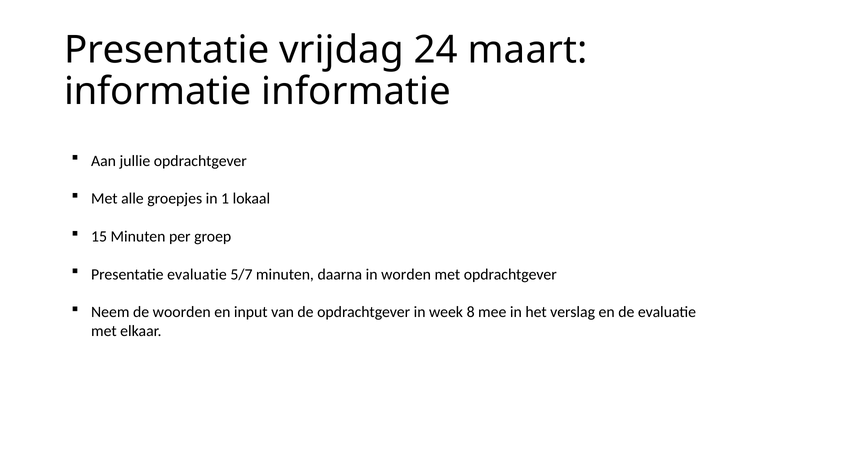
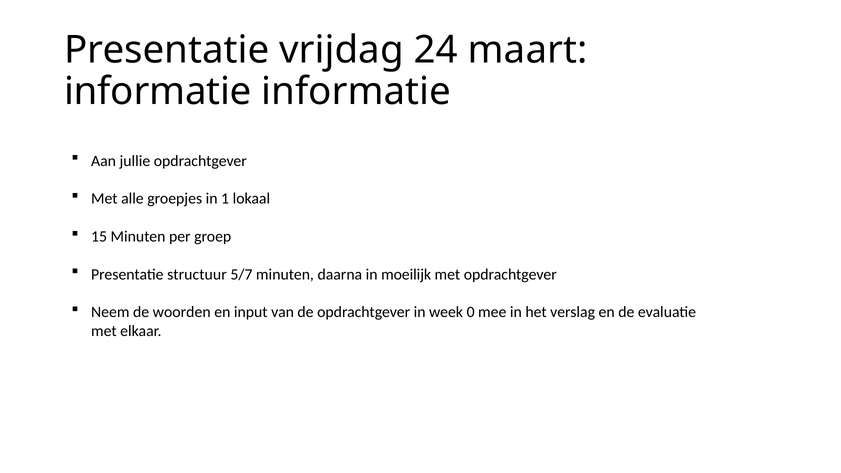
Presentatie evaluatie: evaluatie -> structuur
worden: worden -> moeilijk
8: 8 -> 0
